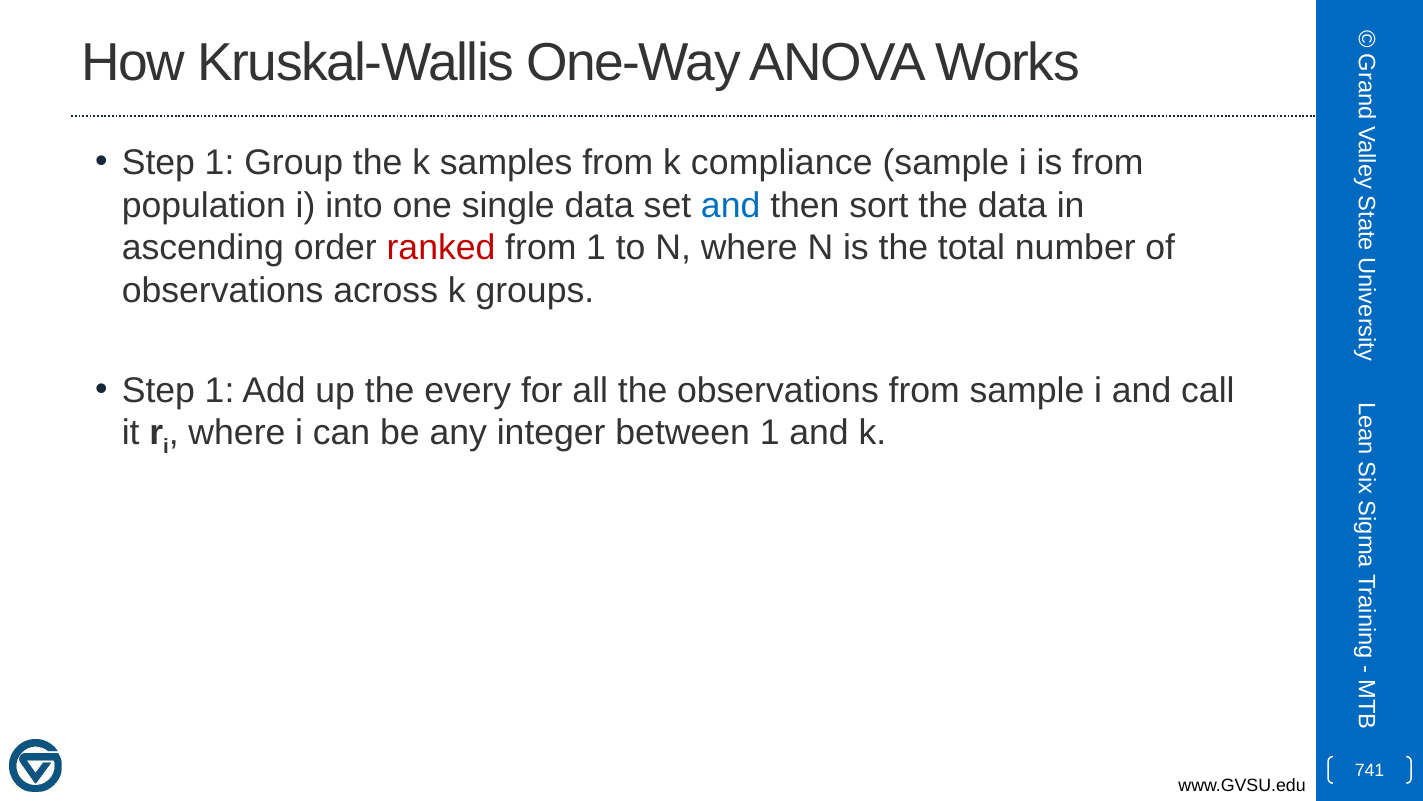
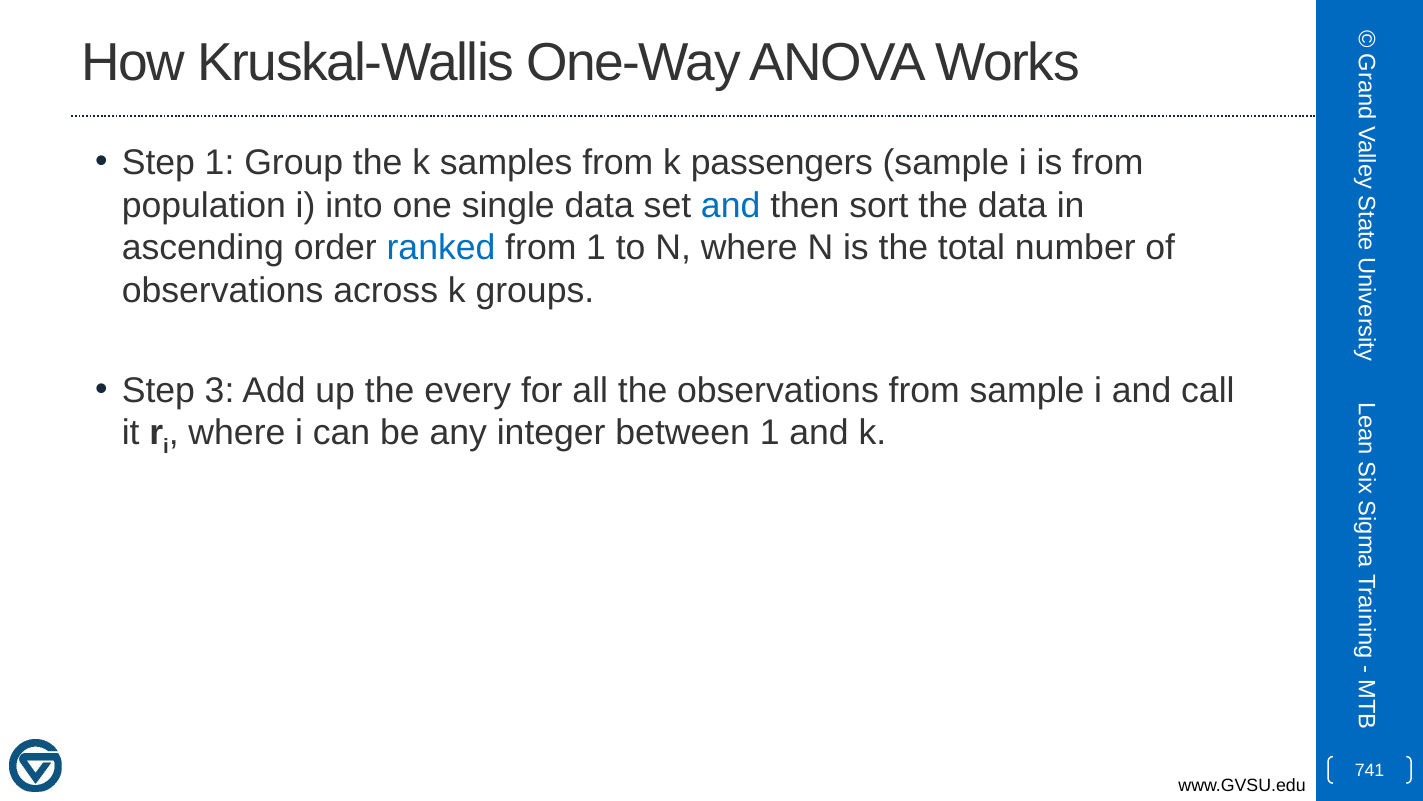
compliance: compliance -> passengers
ranked colour: red -> blue
1 at (220, 390): 1 -> 3
